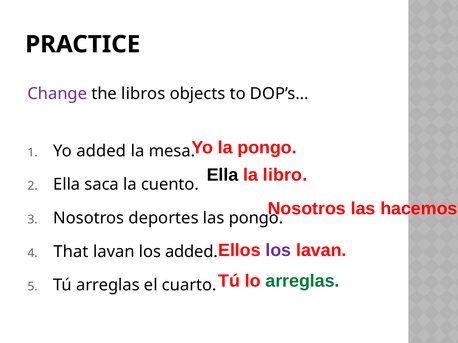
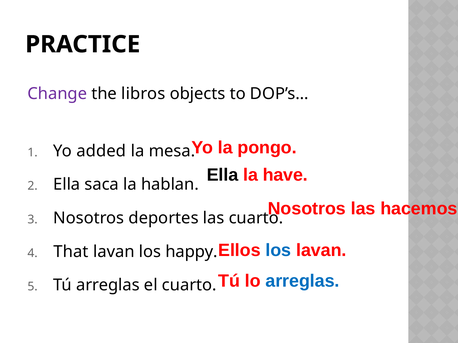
libro: libro -> have
cuento: cuento -> hablan
las pongo: pongo -> cuarto
los at (278, 251) colour: purple -> blue
los added: added -> happy
arreglas at (303, 281) colour: green -> blue
